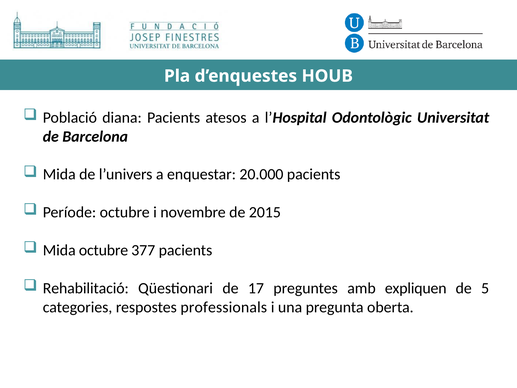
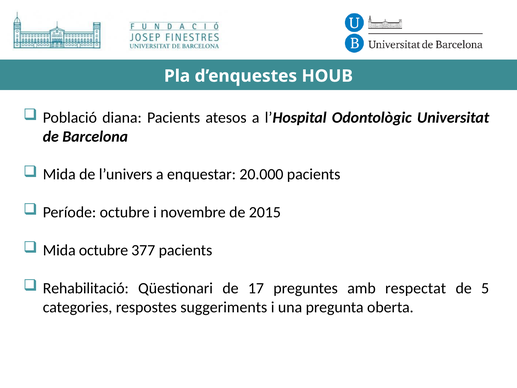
expliquen: expliquen -> respectat
professionals: professionals -> suggeriments
